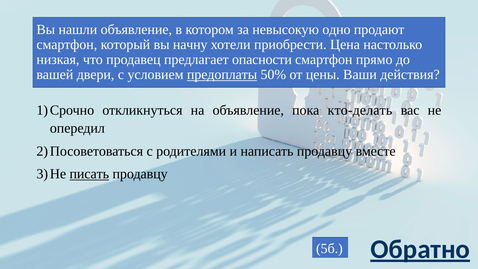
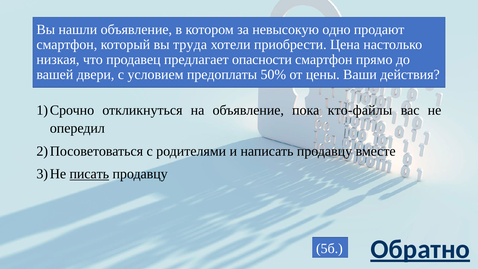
начну: начну -> труда
предоплаты underline: present -> none
кто-делать: кто-делать -> кто-файлы
